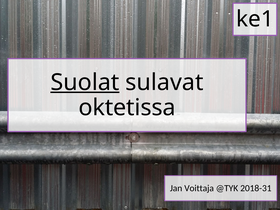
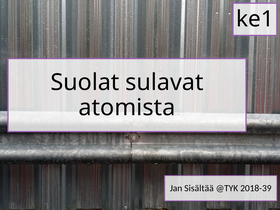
Suolat underline: present -> none
oktetissa: oktetissa -> atomista
Voittaja: Voittaja -> Sisältää
2018-31: 2018-31 -> 2018-39
